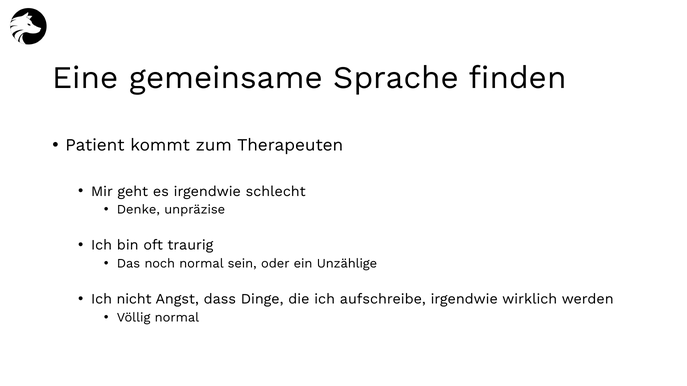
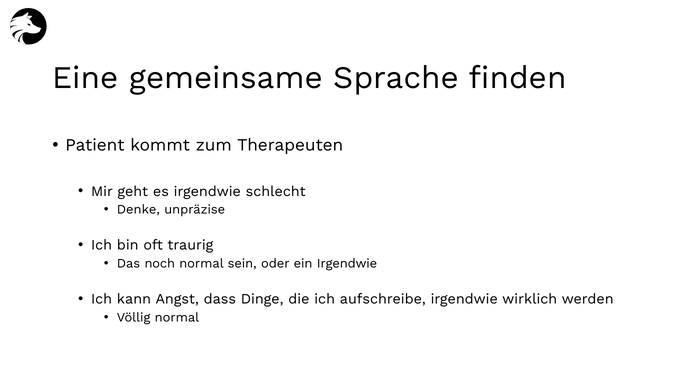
ein Unzählige: Unzählige -> Irgendwie
nicht: nicht -> kann
